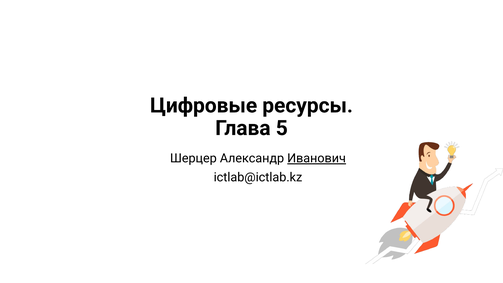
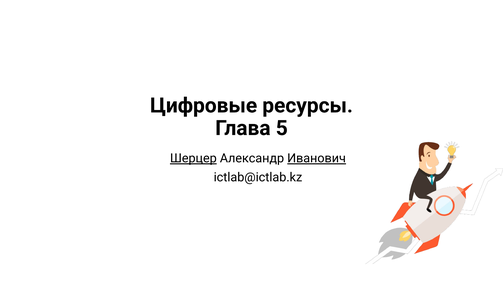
Шерцер underline: none -> present
